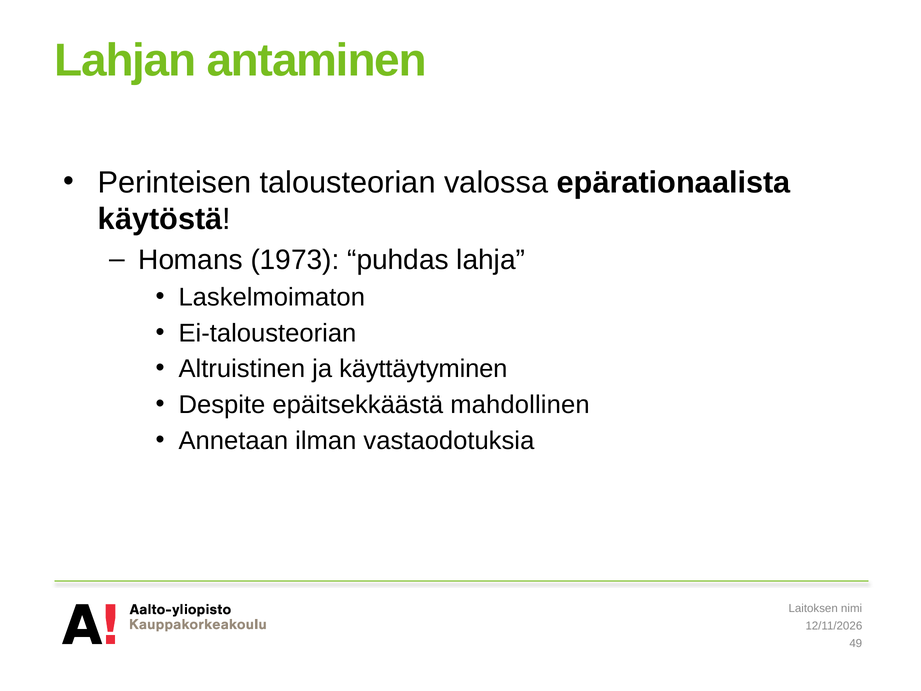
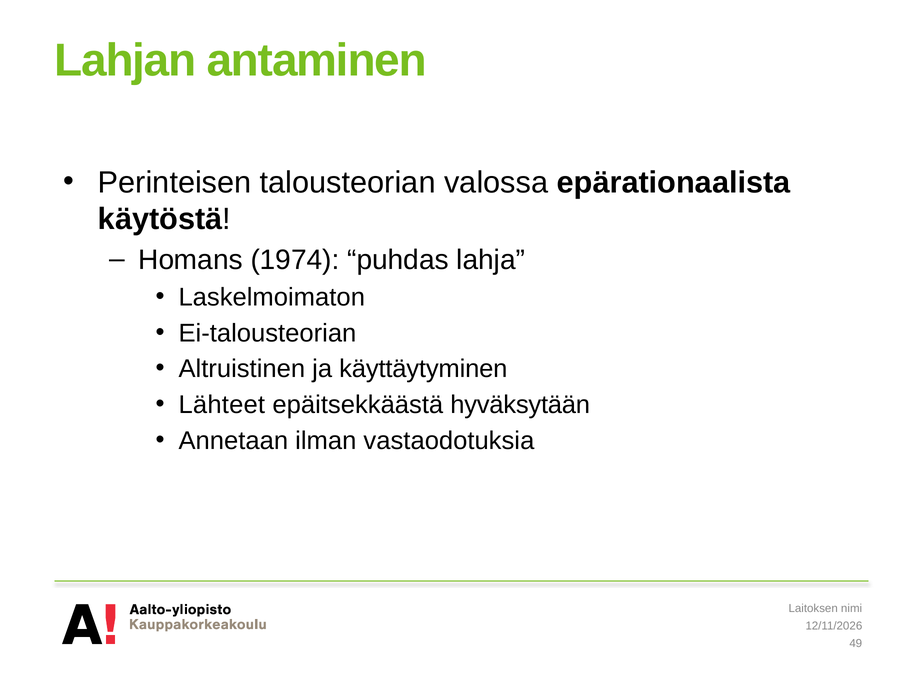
1973: 1973 -> 1974
Despite: Despite -> Lähteet
mahdollinen: mahdollinen -> hyväksytään
